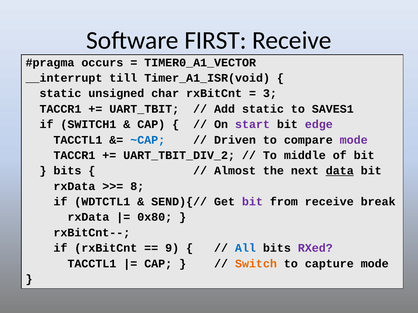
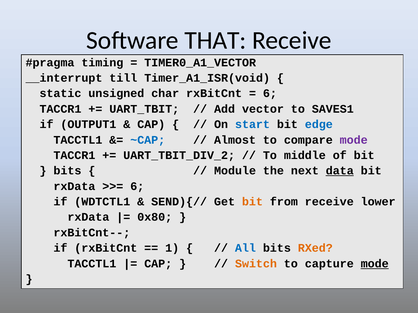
FIRST: FIRST -> THAT
occurs: occurs -> timing
3 at (270, 94): 3 -> 6
Add static: static -> vector
SWITCH1: SWITCH1 -> OUTPUT1
start colour: purple -> blue
edge colour: purple -> blue
Driven: Driven -> Almost
Almost: Almost -> Module
8 at (137, 187): 8 -> 6
bit at (252, 202) colour: purple -> orange
break: break -> lower
9: 9 -> 1
RXed colour: purple -> orange
mode at (375, 264) underline: none -> present
